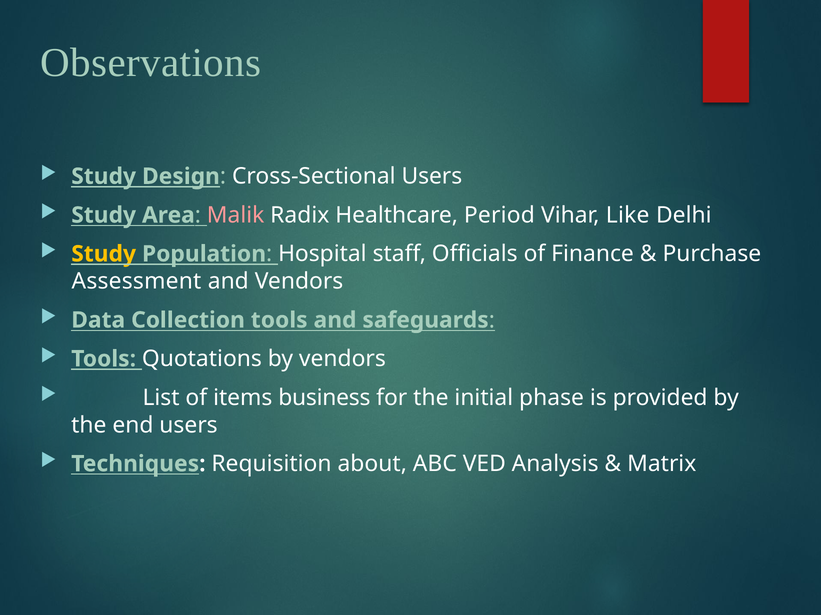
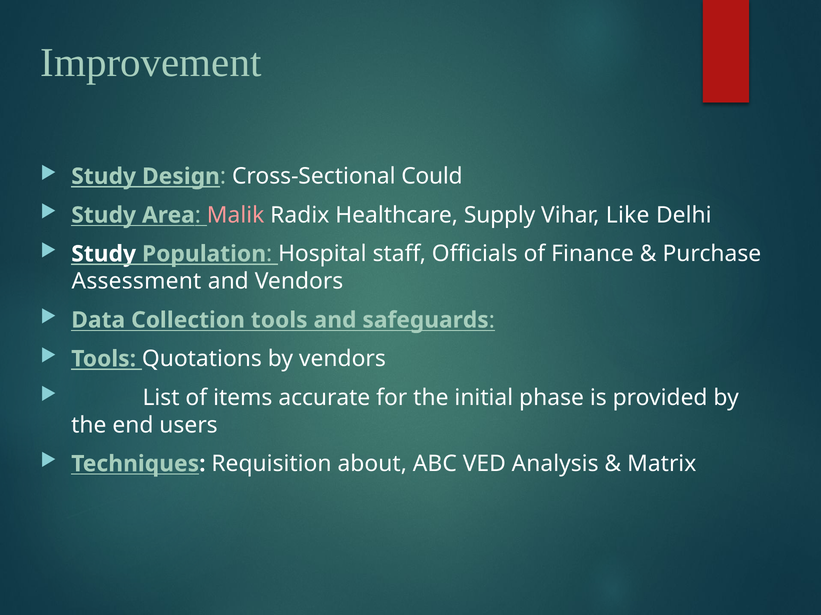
Observations: Observations -> Improvement
Cross-Sectional Users: Users -> Could
Period: Period -> Supply
Study at (104, 254) colour: yellow -> white
business: business -> accurate
